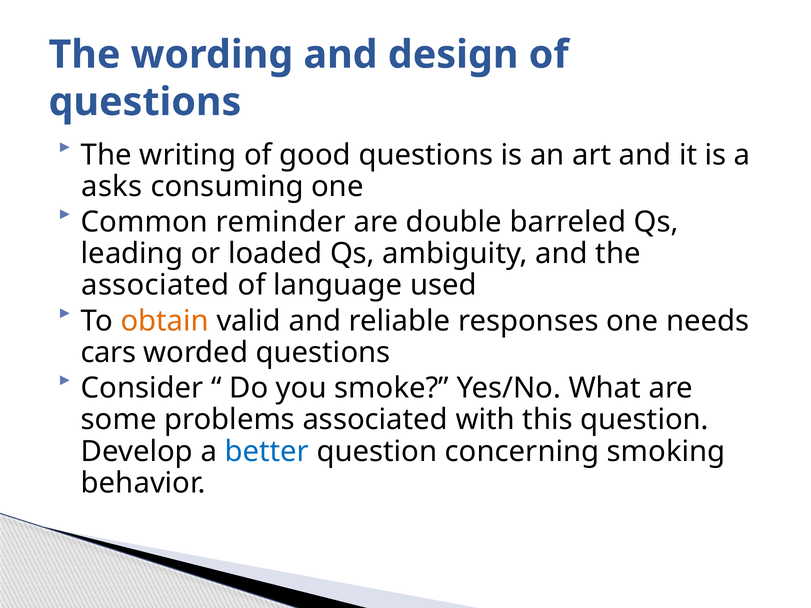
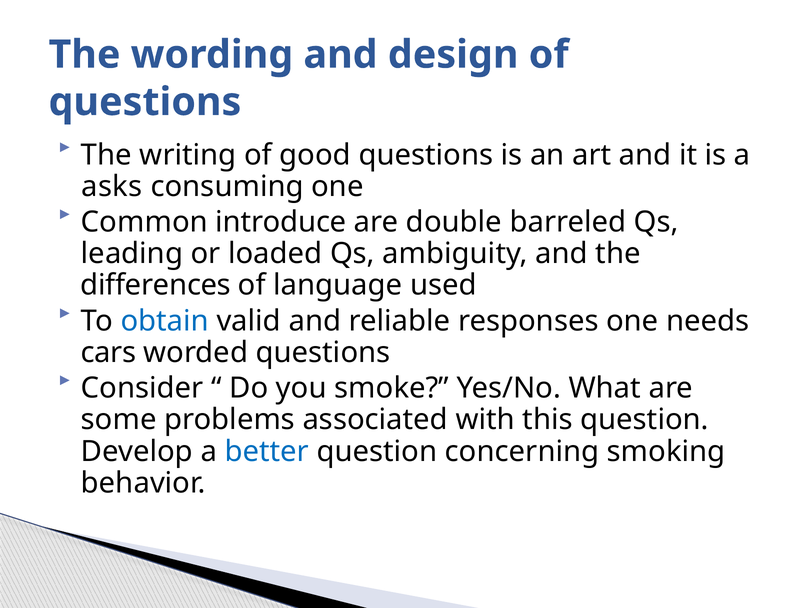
reminder: reminder -> introduce
associated at (155, 285): associated -> differences
obtain colour: orange -> blue
